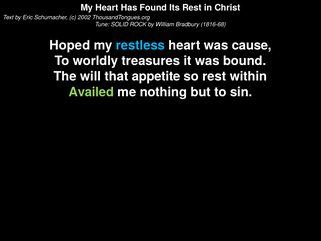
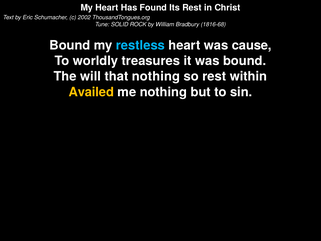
Hoped at (70, 45): Hoped -> Bound
that appetite: appetite -> nothing
Availed colour: light green -> yellow
